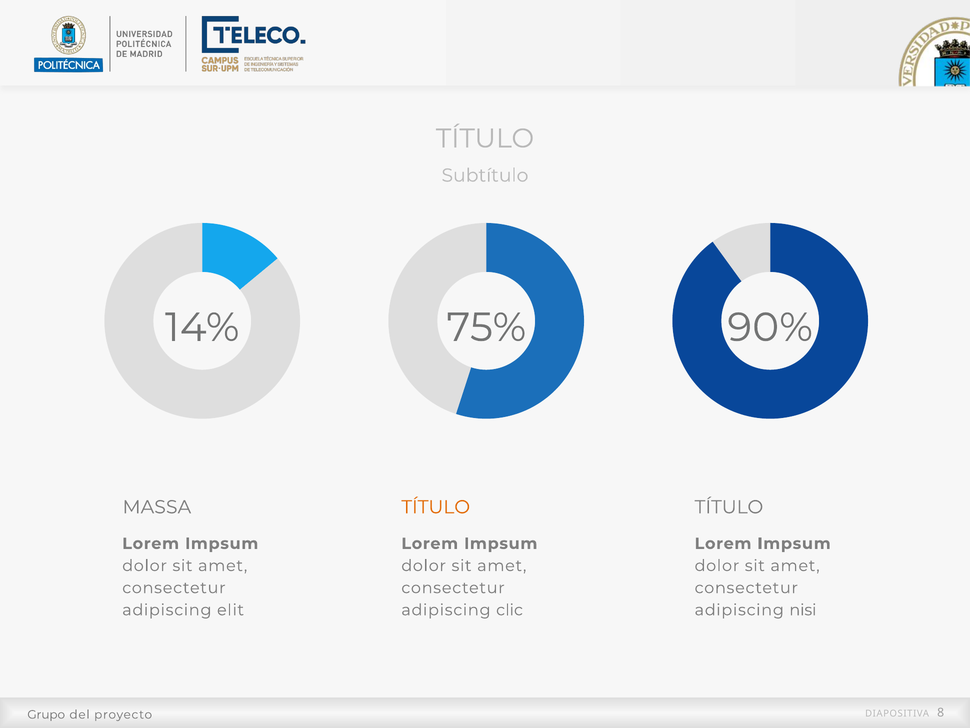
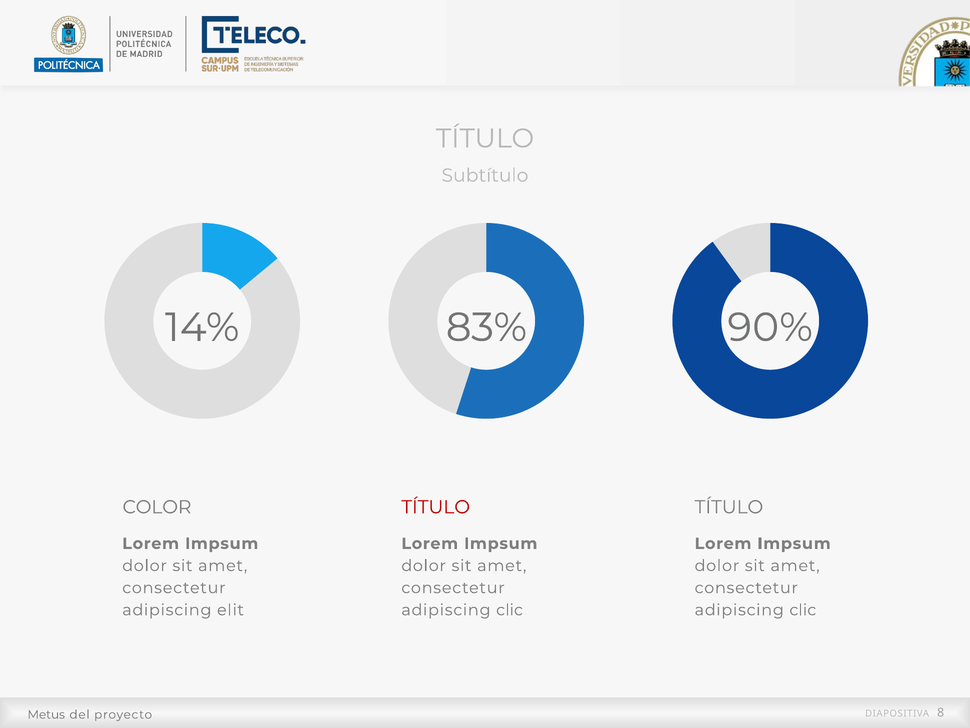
75%: 75% -> 83%
MASSA: MASSA -> COLOR
TÍTULO at (436, 507) colour: orange -> red
nisi at (803, 610): nisi -> clic
Grupo: Grupo -> Metus
